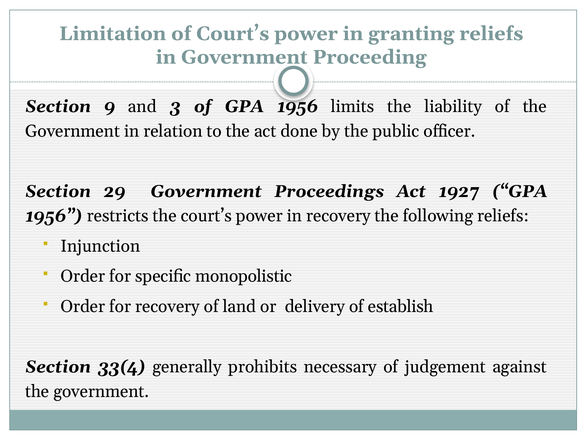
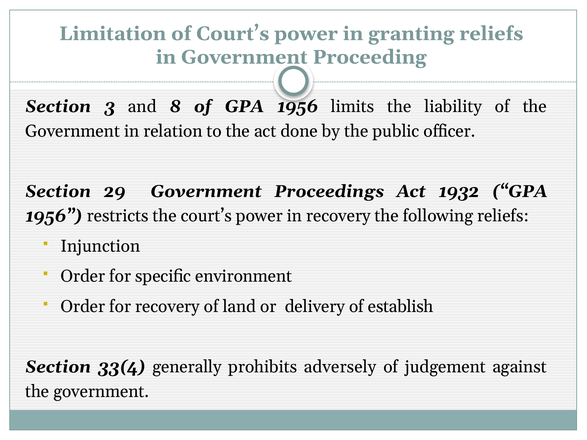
9: 9 -> 3
3: 3 -> 8
1927: 1927 -> 1932
monopolistic: monopolistic -> environment
necessary: necessary -> adversely
